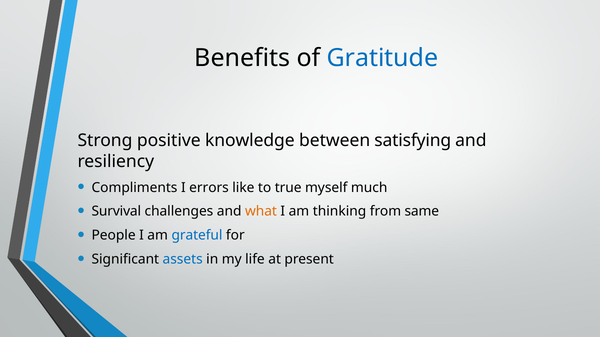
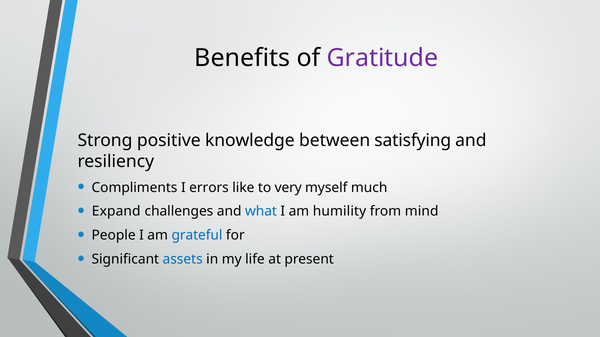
Gratitude colour: blue -> purple
true: true -> very
Survival: Survival -> Expand
what colour: orange -> blue
thinking: thinking -> humility
same: same -> mind
